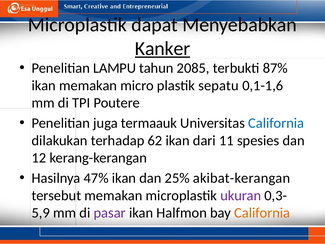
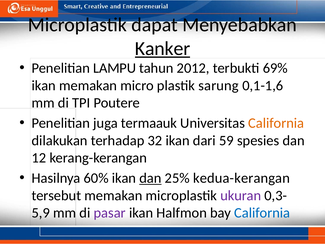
2085: 2085 -> 2012
87%: 87% -> 69%
sepatu: sepatu -> sarung
California at (276, 123) colour: blue -> orange
62: 62 -> 32
11: 11 -> 59
47%: 47% -> 60%
dan at (150, 178) underline: none -> present
akibat-kerangan: akibat-kerangan -> kedua-kerangan
California at (262, 213) colour: orange -> blue
